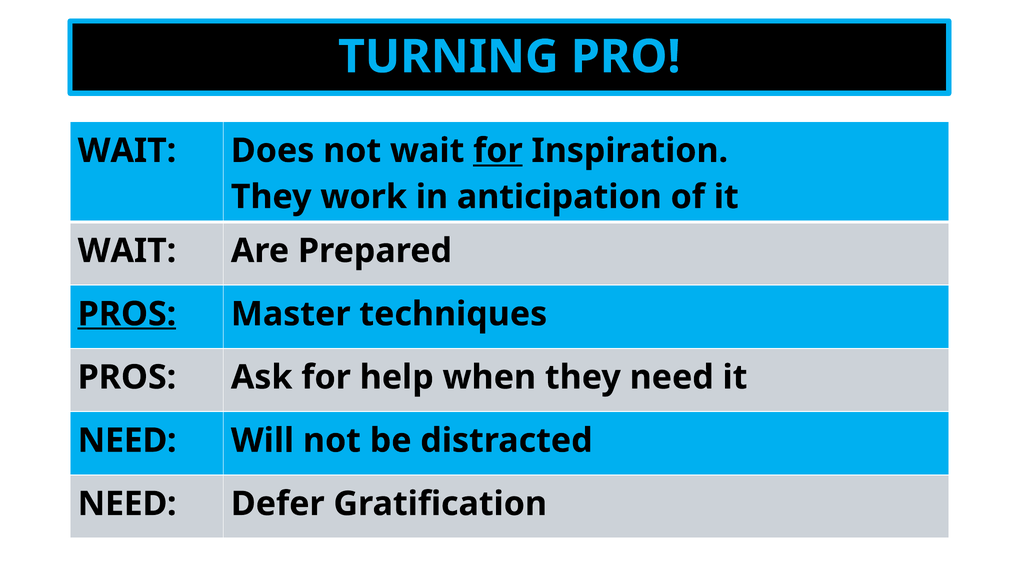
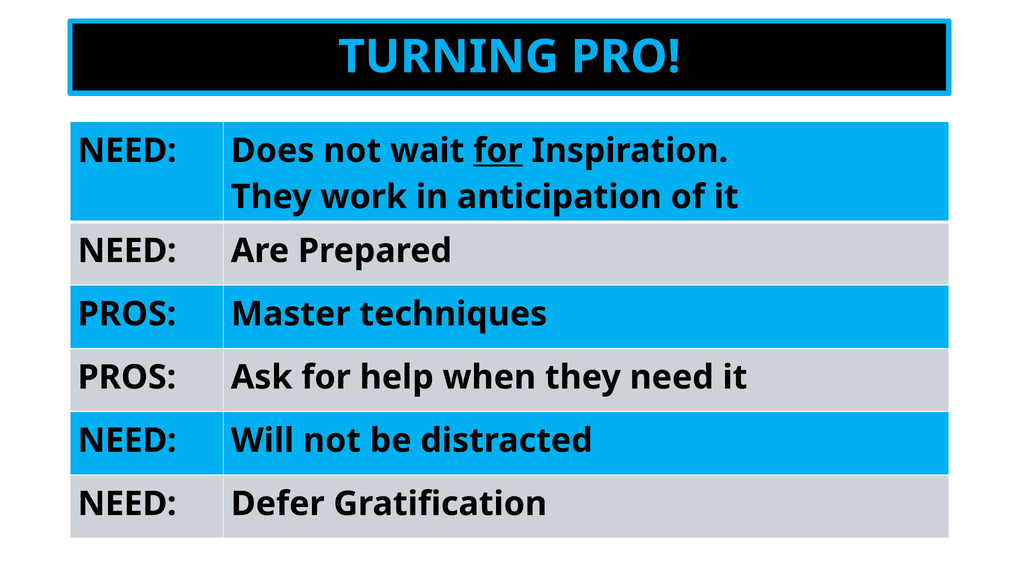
WAIT at (127, 151): WAIT -> NEED
WAIT at (127, 251): WAIT -> NEED
PROS at (127, 314) underline: present -> none
